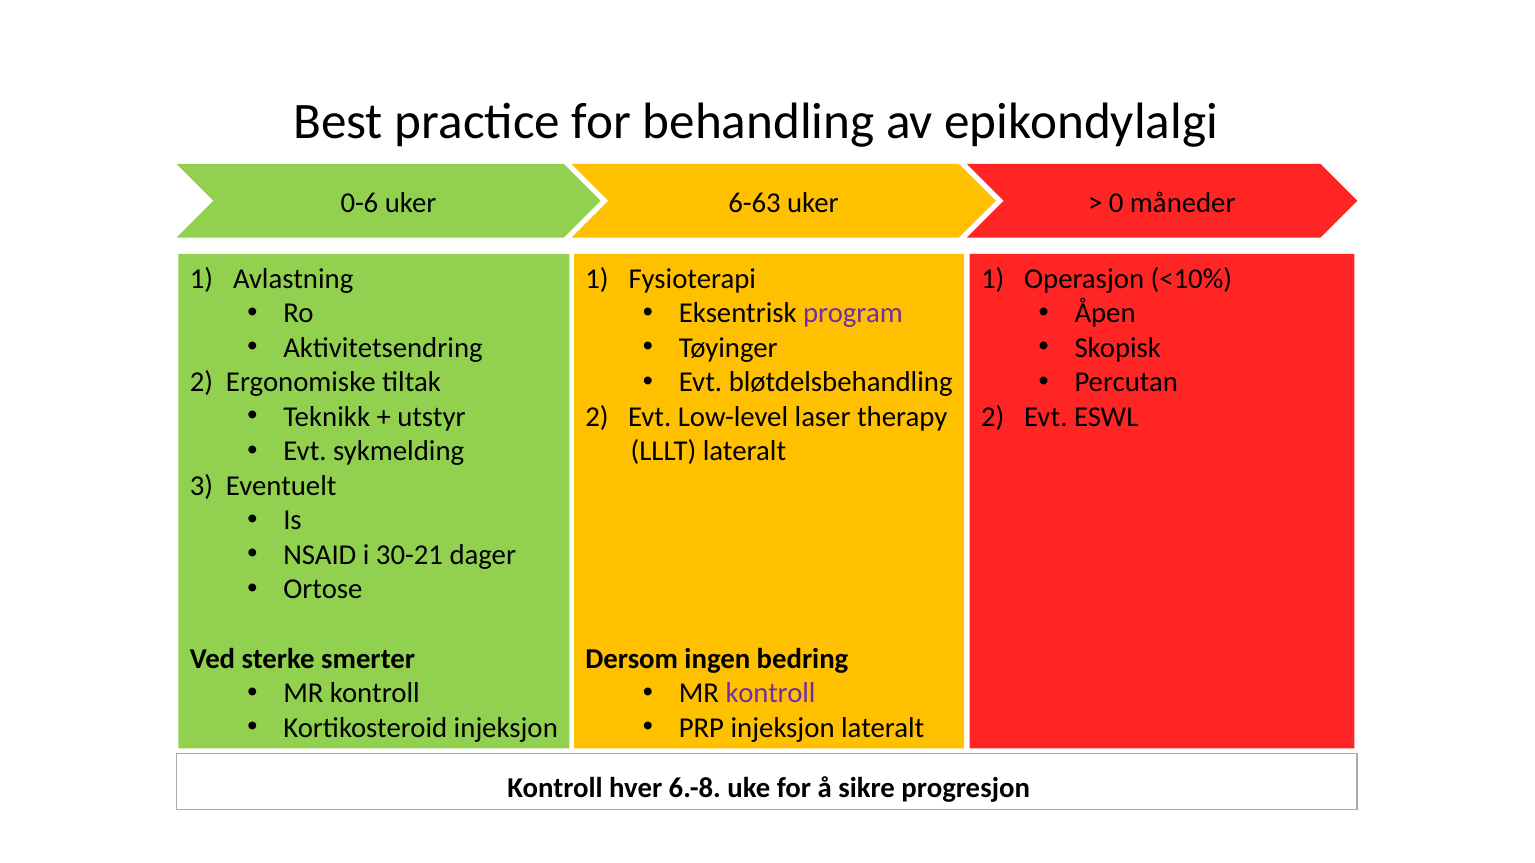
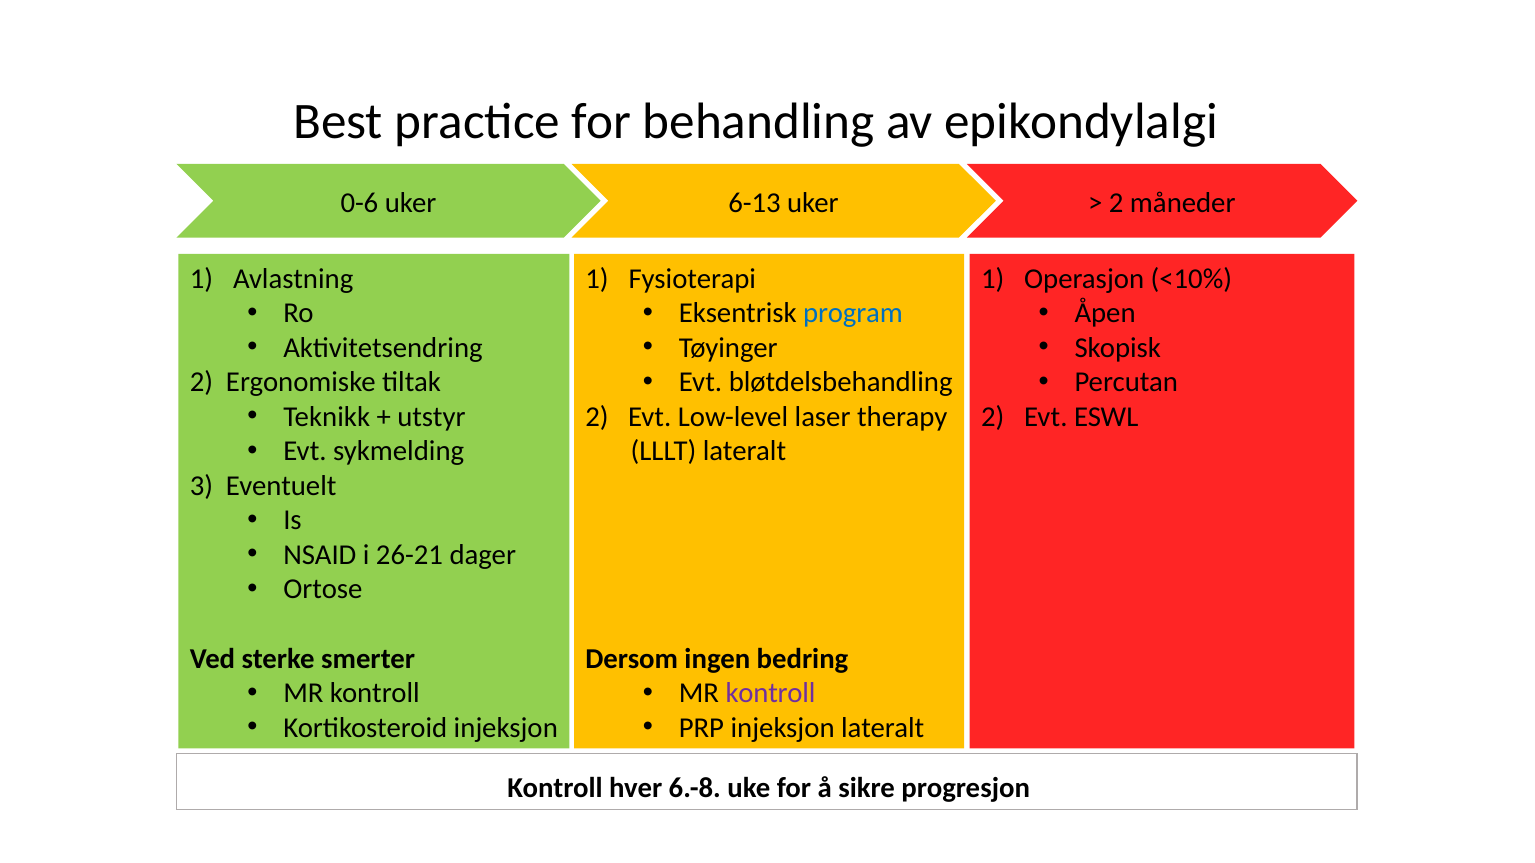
6-63: 6-63 -> 6-13
0 at (1116, 203): 0 -> 2
program colour: purple -> blue
30-21: 30-21 -> 26-21
